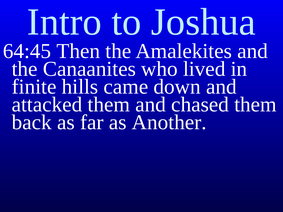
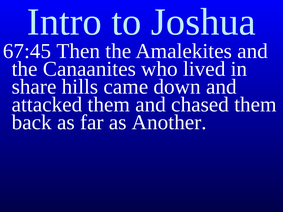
64:45: 64:45 -> 67:45
finite: finite -> share
